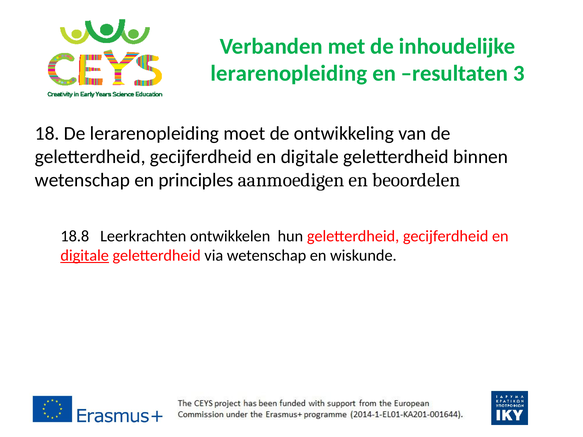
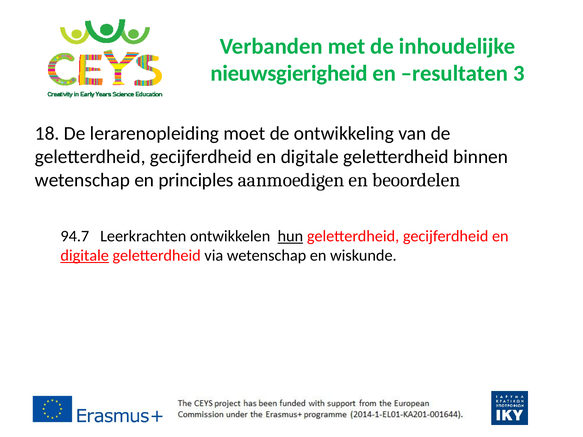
lerarenopleiding at (289, 74): lerarenopleiding -> nieuwsgierigheid
18.8: 18.8 -> 94.7
hun underline: none -> present
